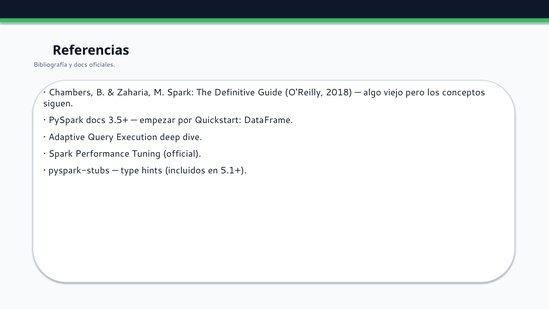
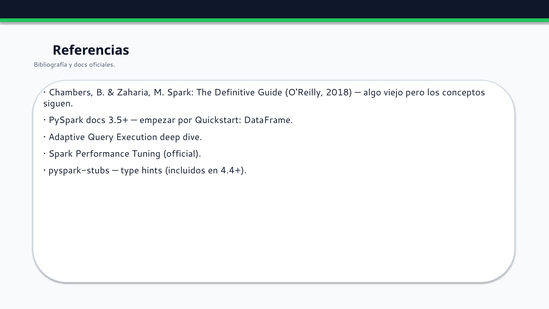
5.1+: 5.1+ -> 4.4+
